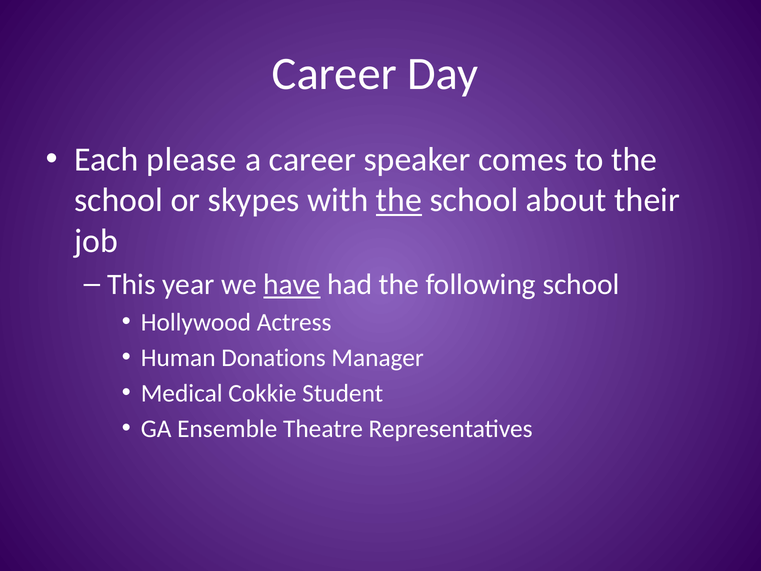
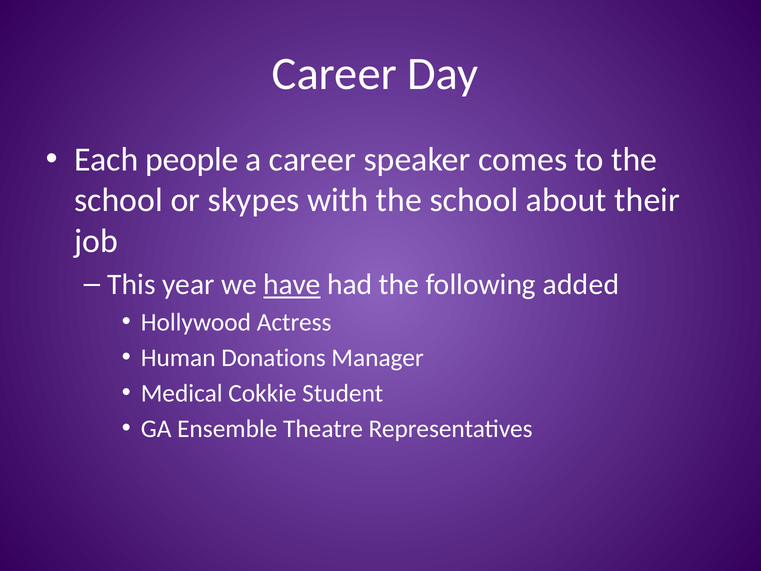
please: please -> people
the at (399, 200) underline: present -> none
following school: school -> added
